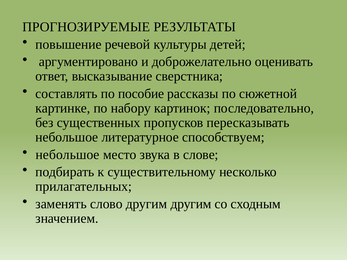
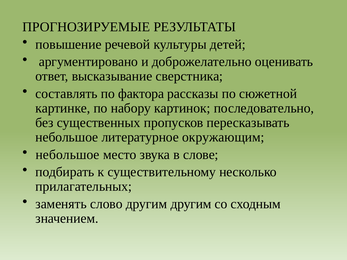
пособие: пособие -> фактора
способствуем: способствуем -> окружающим
